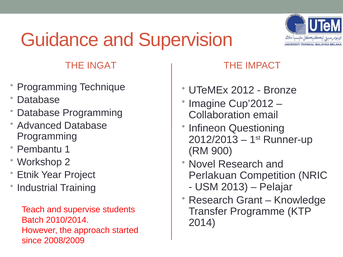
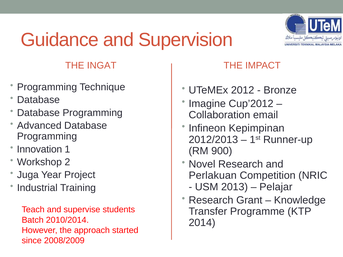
Questioning: Questioning -> Kepimpinan
Pembantu: Pembantu -> Innovation
Etnik: Etnik -> Juga
